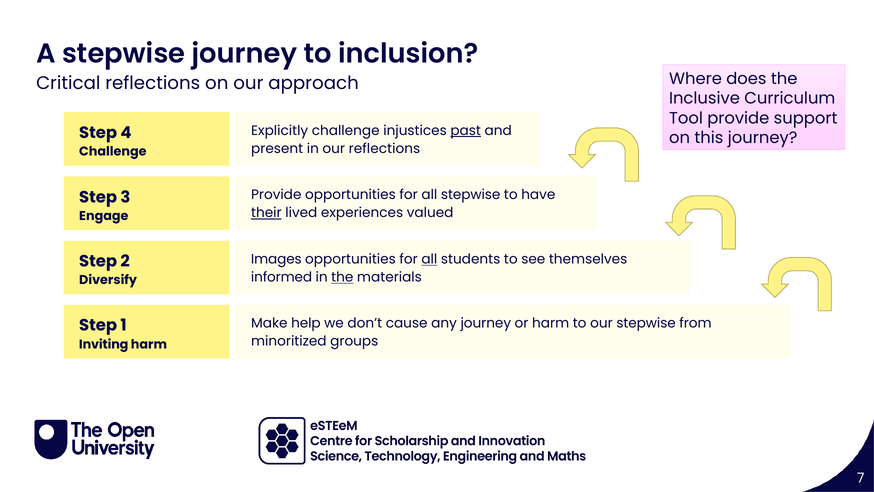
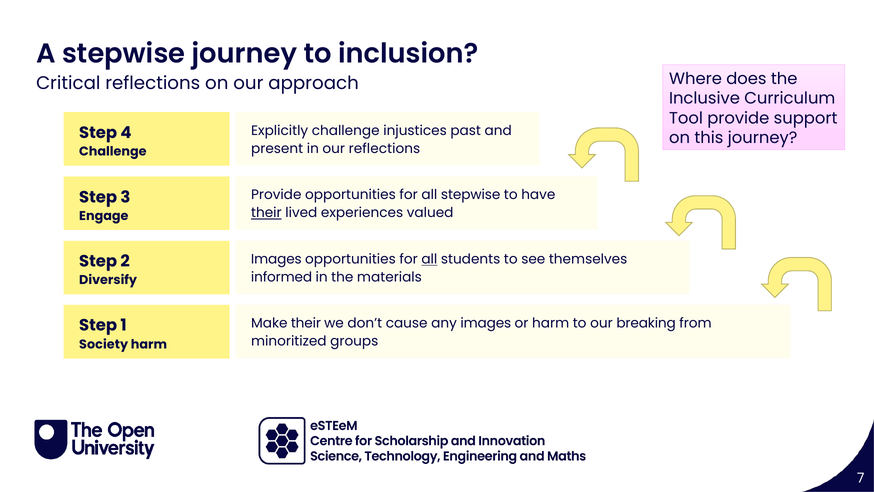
past underline: present -> none
the at (342, 277) underline: present -> none
Make help: help -> their
any journey: journey -> images
our stepwise: stepwise -> breaking
Inviting: Inviting -> Society
